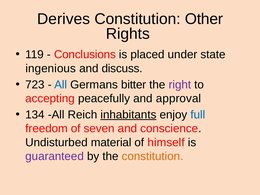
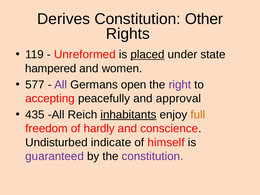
Conclusions: Conclusions -> Unreformed
placed underline: none -> present
ingenious: ingenious -> hampered
discuss: discuss -> women
723: 723 -> 577
All at (61, 85) colour: blue -> purple
bitter: bitter -> open
134: 134 -> 435
full colour: blue -> orange
seven: seven -> hardly
material: material -> indicate
constitution at (153, 156) colour: orange -> purple
